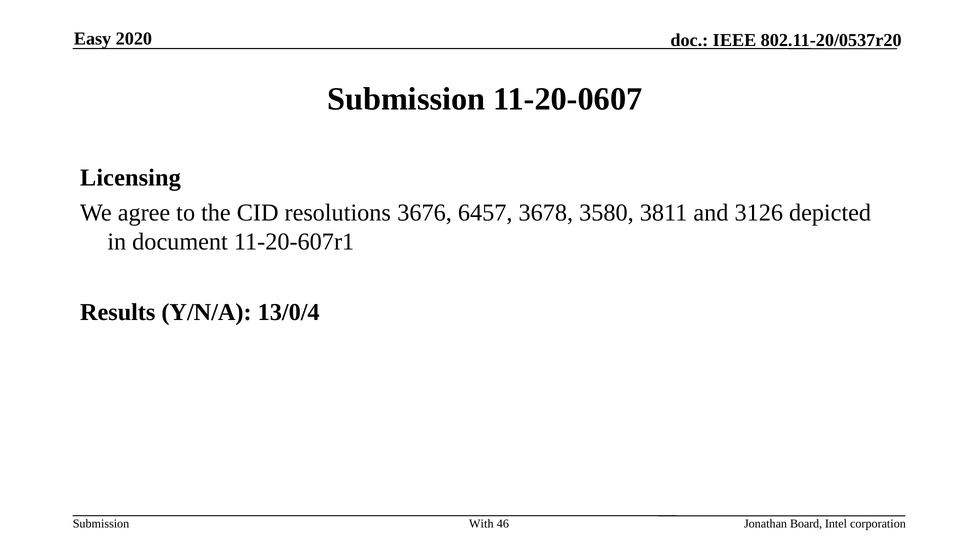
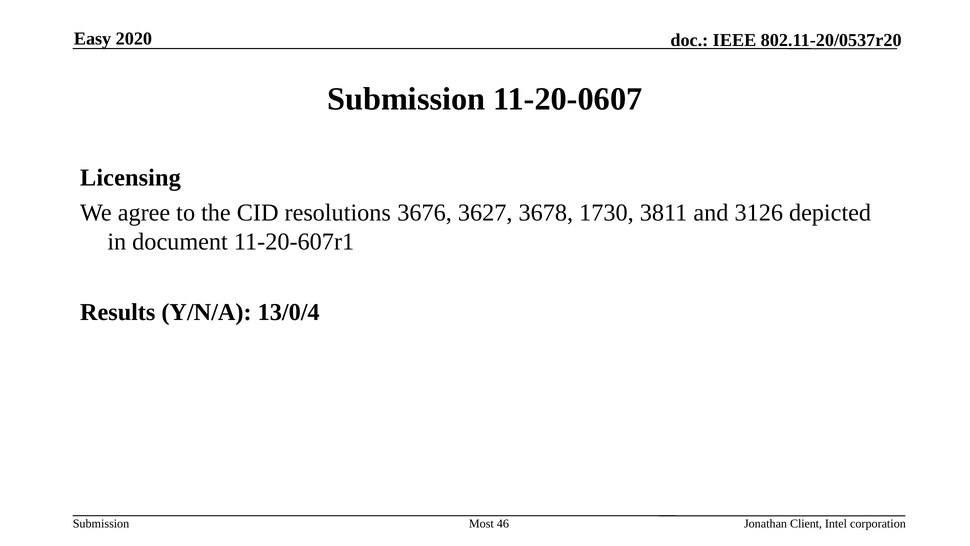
6457: 6457 -> 3627
3580: 3580 -> 1730
With: With -> Most
Board: Board -> Client
